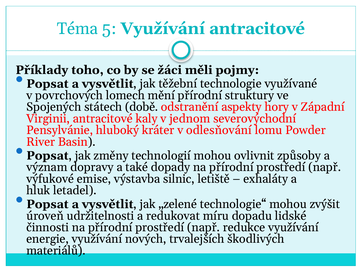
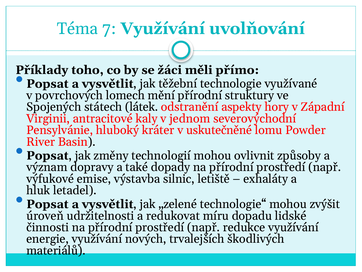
5: 5 -> 7
Využívání antracitové: antracitové -> uvolňování
pojmy: pojmy -> přímo
době: době -> látek
odlesňování: odlesňování -> uskutečněné
